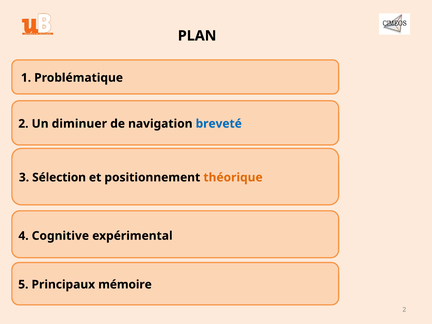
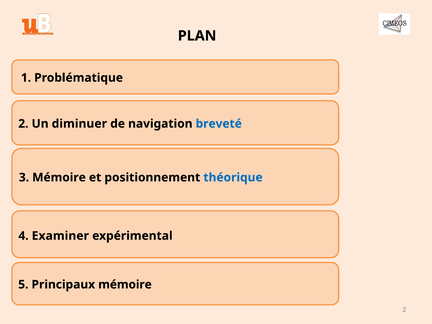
3 Sélection: Sélection -> Mémoire
théorique colour: orange -> blue
Cognitive: Cognitive -> Examiner
